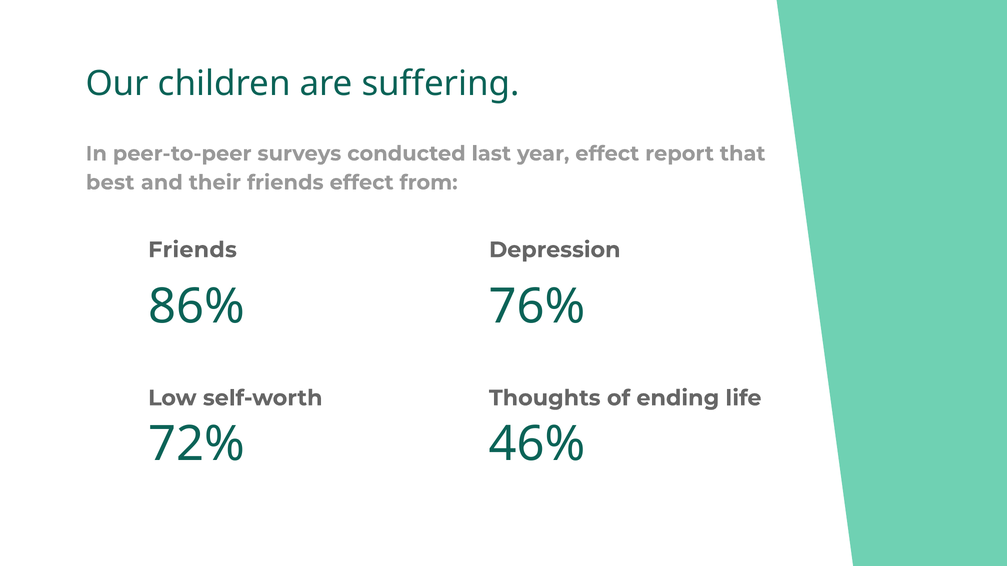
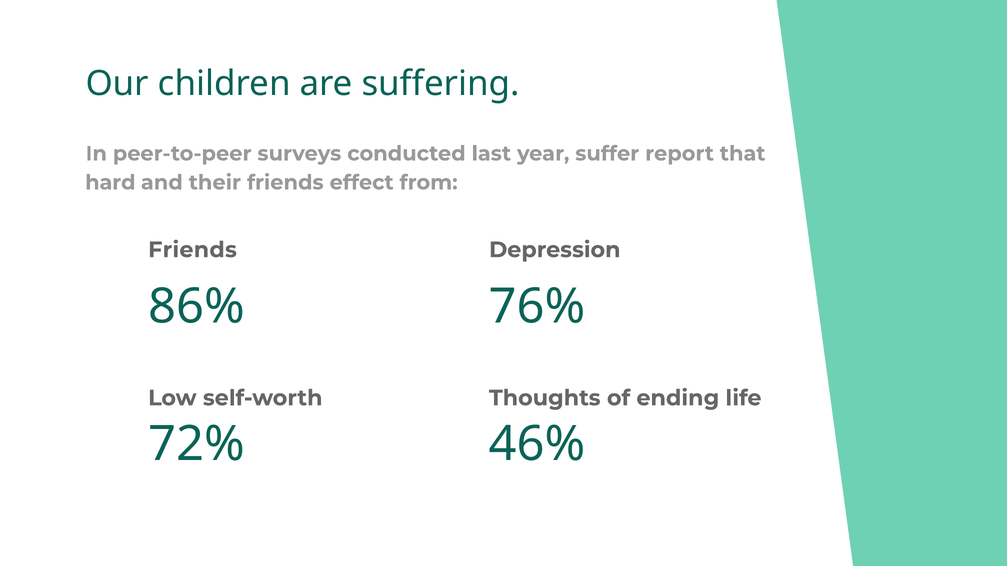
year effect: effect -> suffer
best: best -> hard
